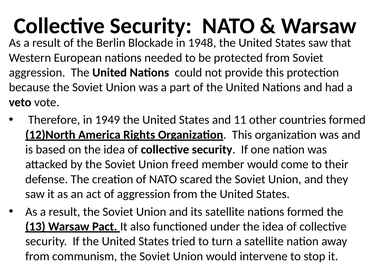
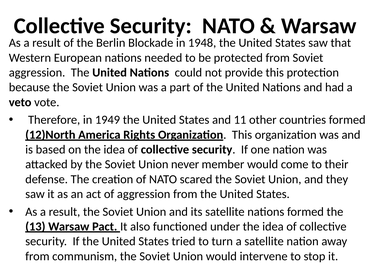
freed: freed -> never
